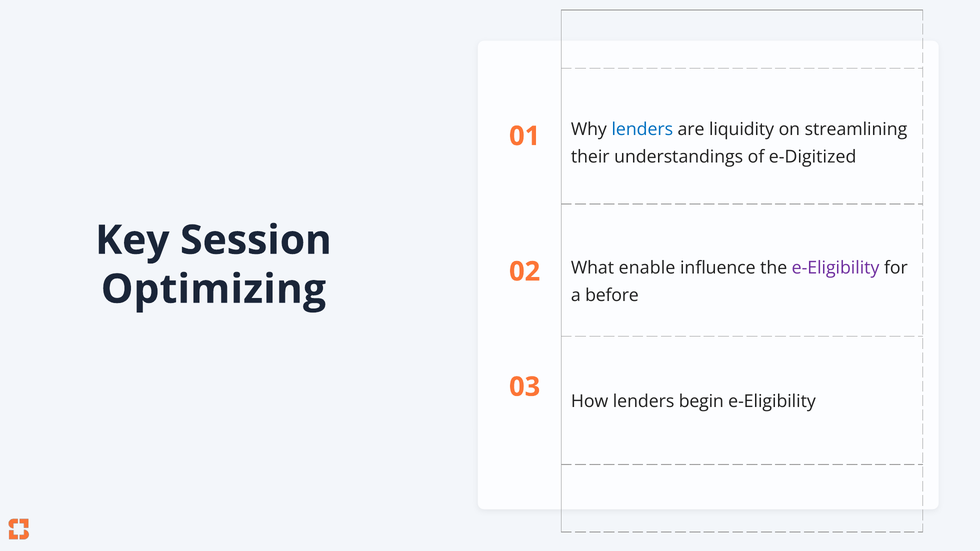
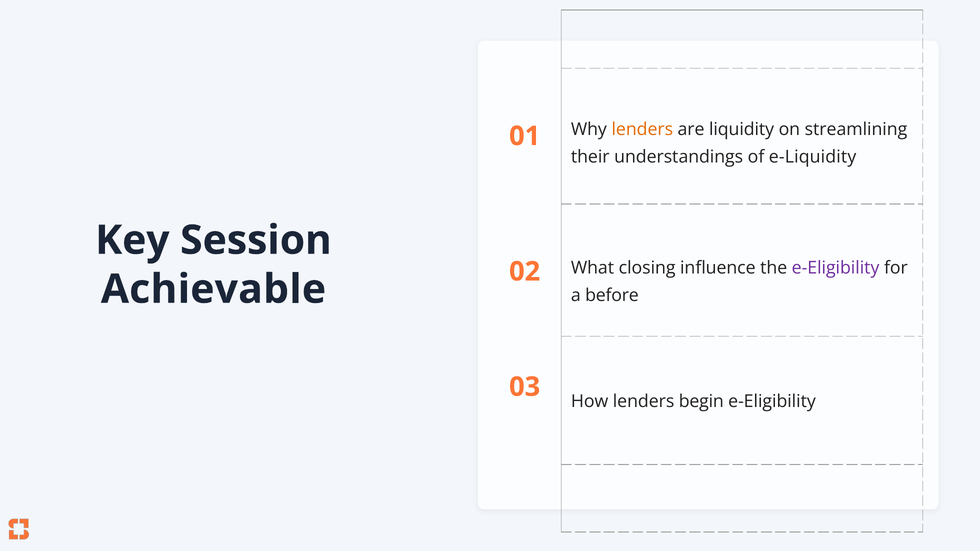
lenders at (642, 129) colour: blue -> orange
e-Digitized: e-Digitized -> e-Liquidity
enable: enable -> closing
Optimizing: Optimizing -> Achievable
